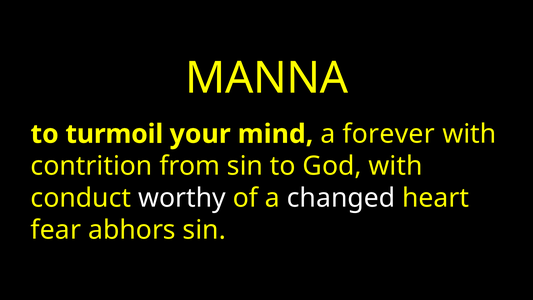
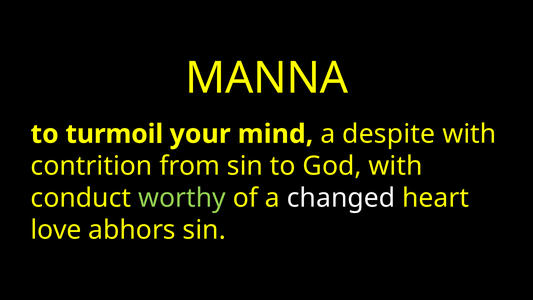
forever: forever -> despite
worthy colour: white -> light green
fear: fear -> love
